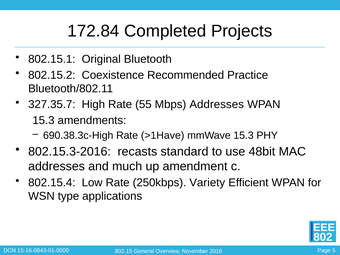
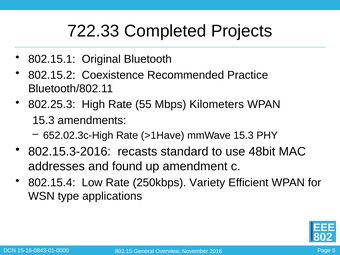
172.84: 172.84 -> 722.33
327.35.7: 327.35.7 -> 802.25.3
Mbps Addresses: Addresses -> Kilometers
690.38.3c-High: 690.38.3c-High -> 652.02.3c-High
much: much -> found
